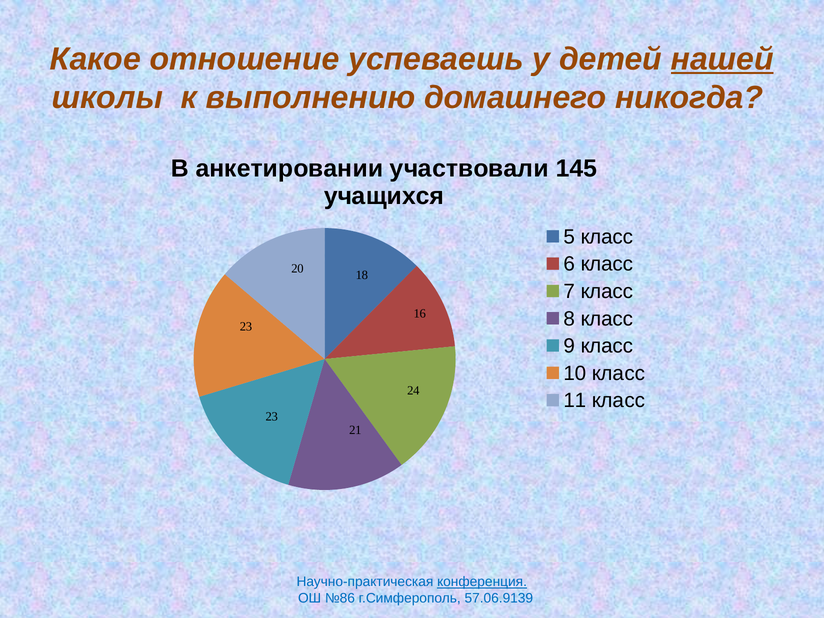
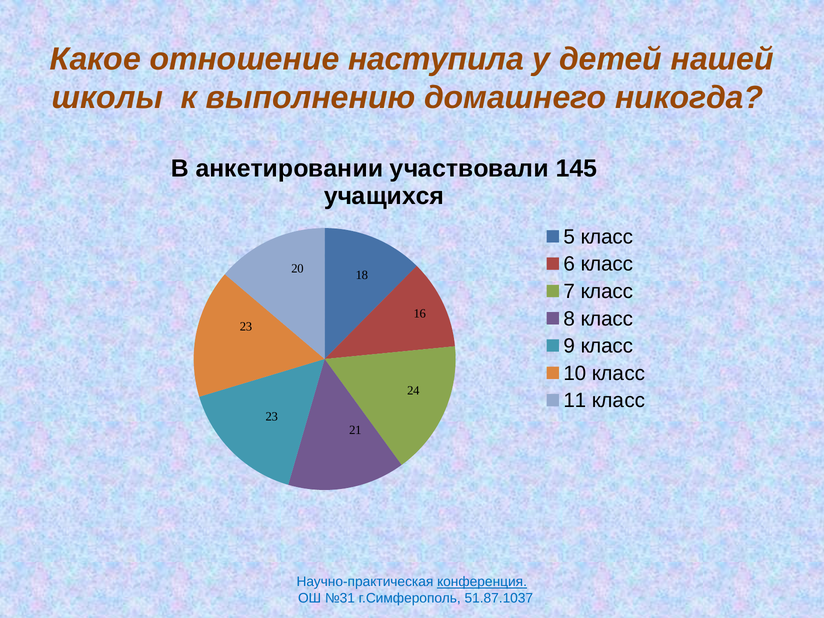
успеваешь: успеваешь -> наступила
нашей underline: present -> none
№86: №86 -> №31
57.06.9139: 57.06.9139 -> 51.87.1037
